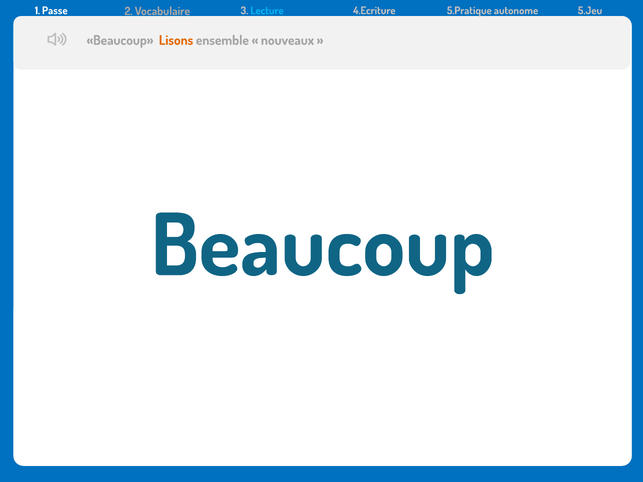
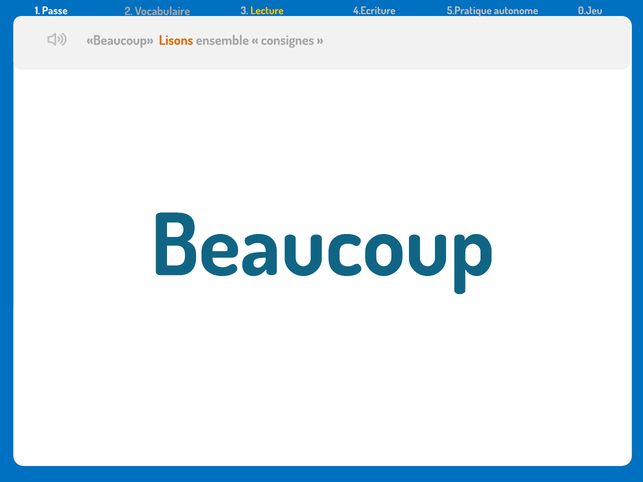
Lecture colour: light blue -> yellow
5.Jeu: 5.Jeu -> 0.Jeu
nouveaux: nouveaux -> consignes
